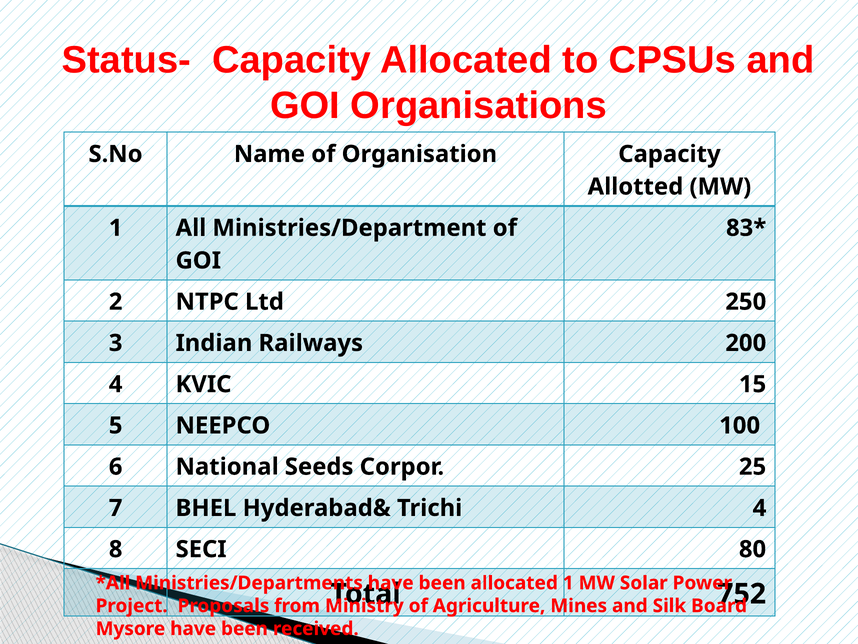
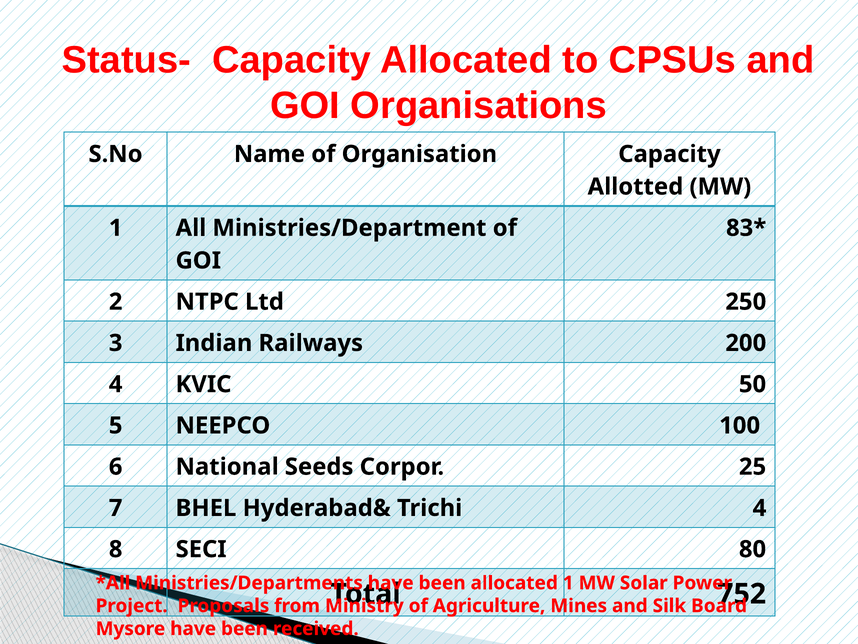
15: 15 -> 50
